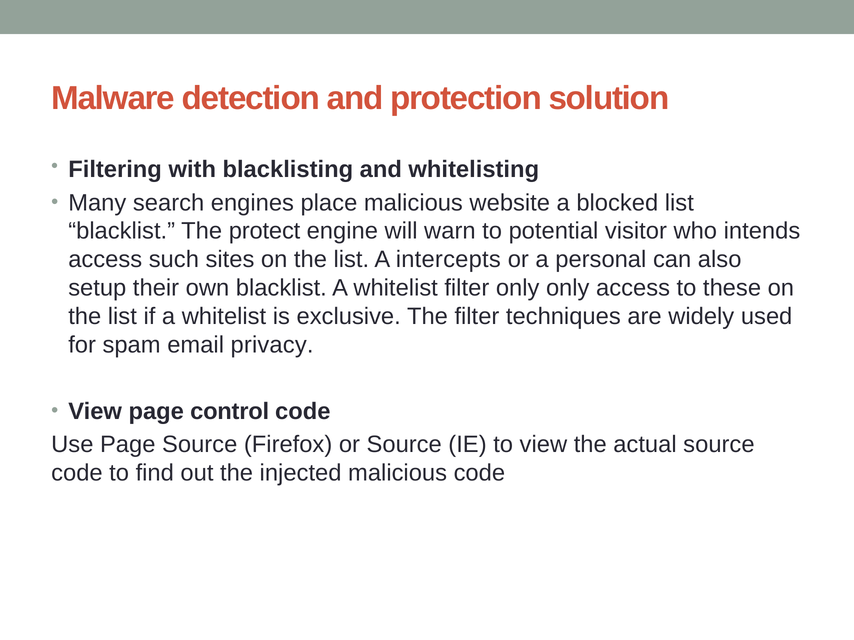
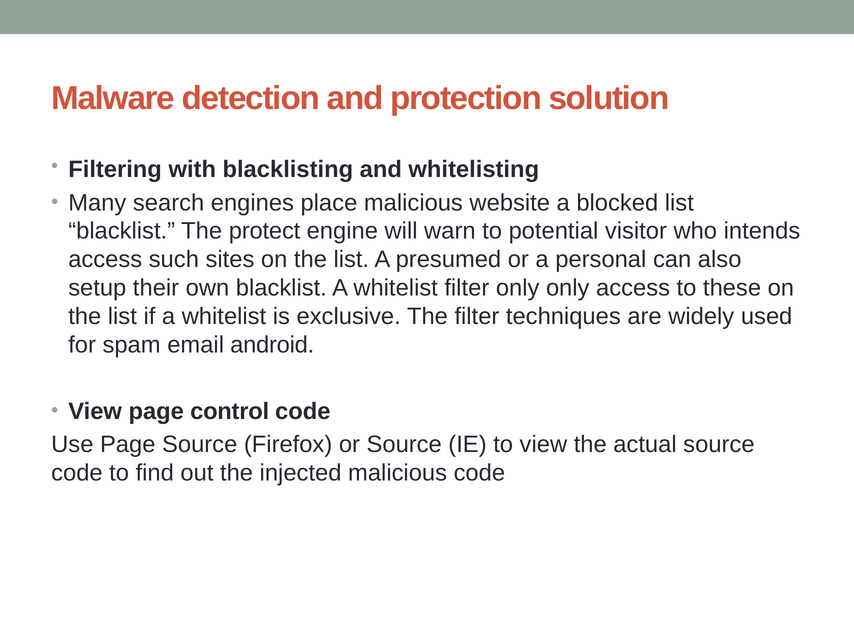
intercepts: intercepts -> presumed
privacy: privacy -> android
